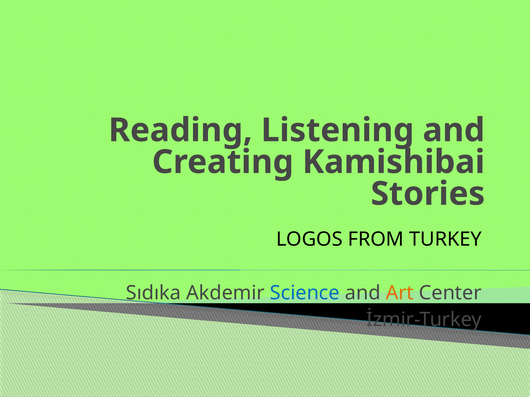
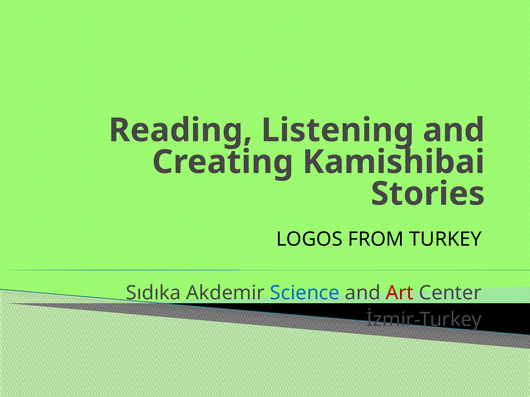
Art colour: orange -> red
